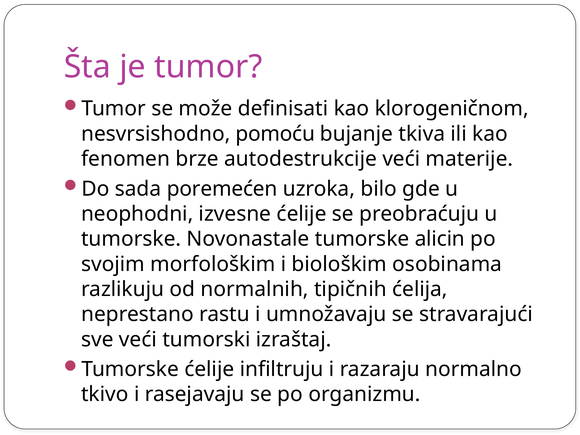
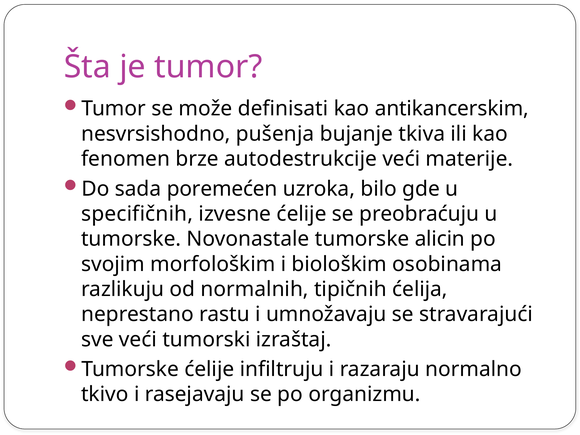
klorogeničnom: klorogeničnom -> antikancerskim
pomoću: pomoću -> pušenja
neophodni: neophodni -> specifičnih
